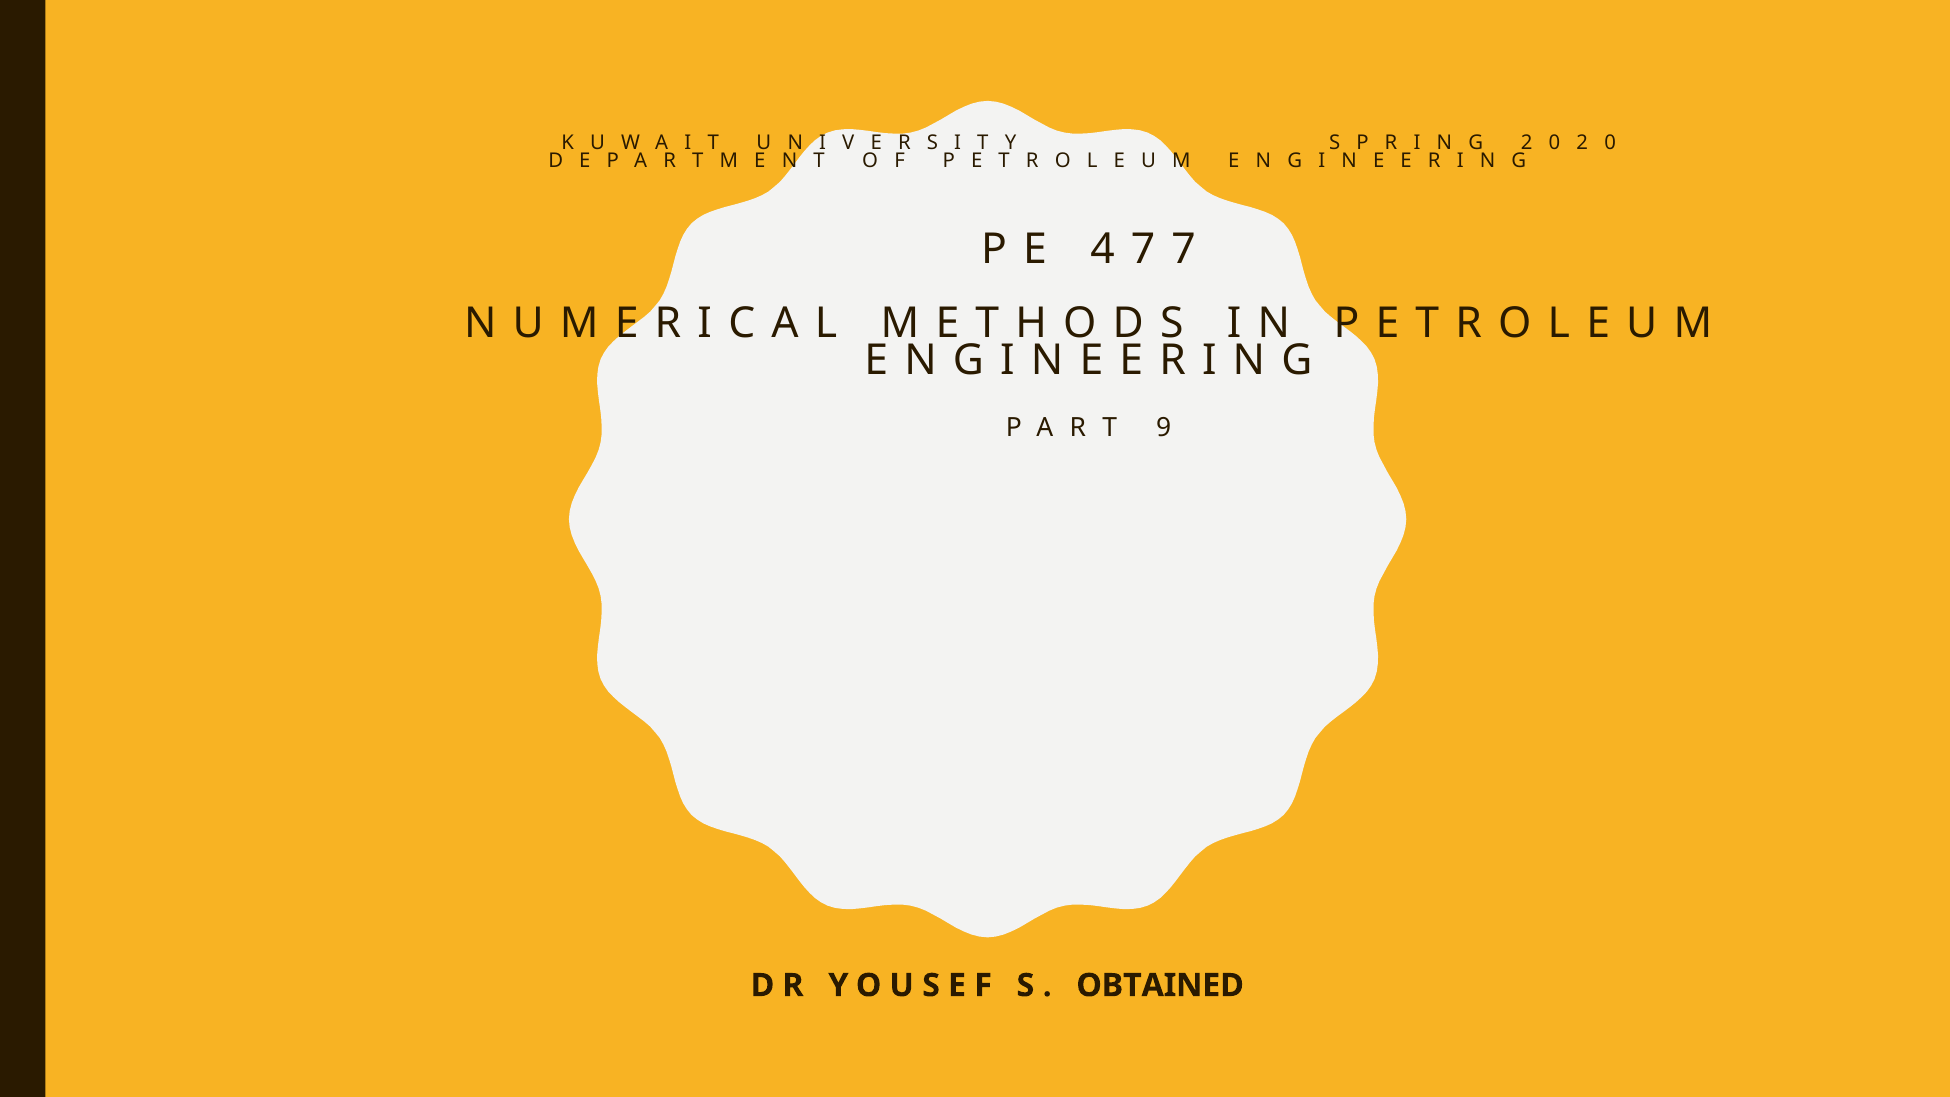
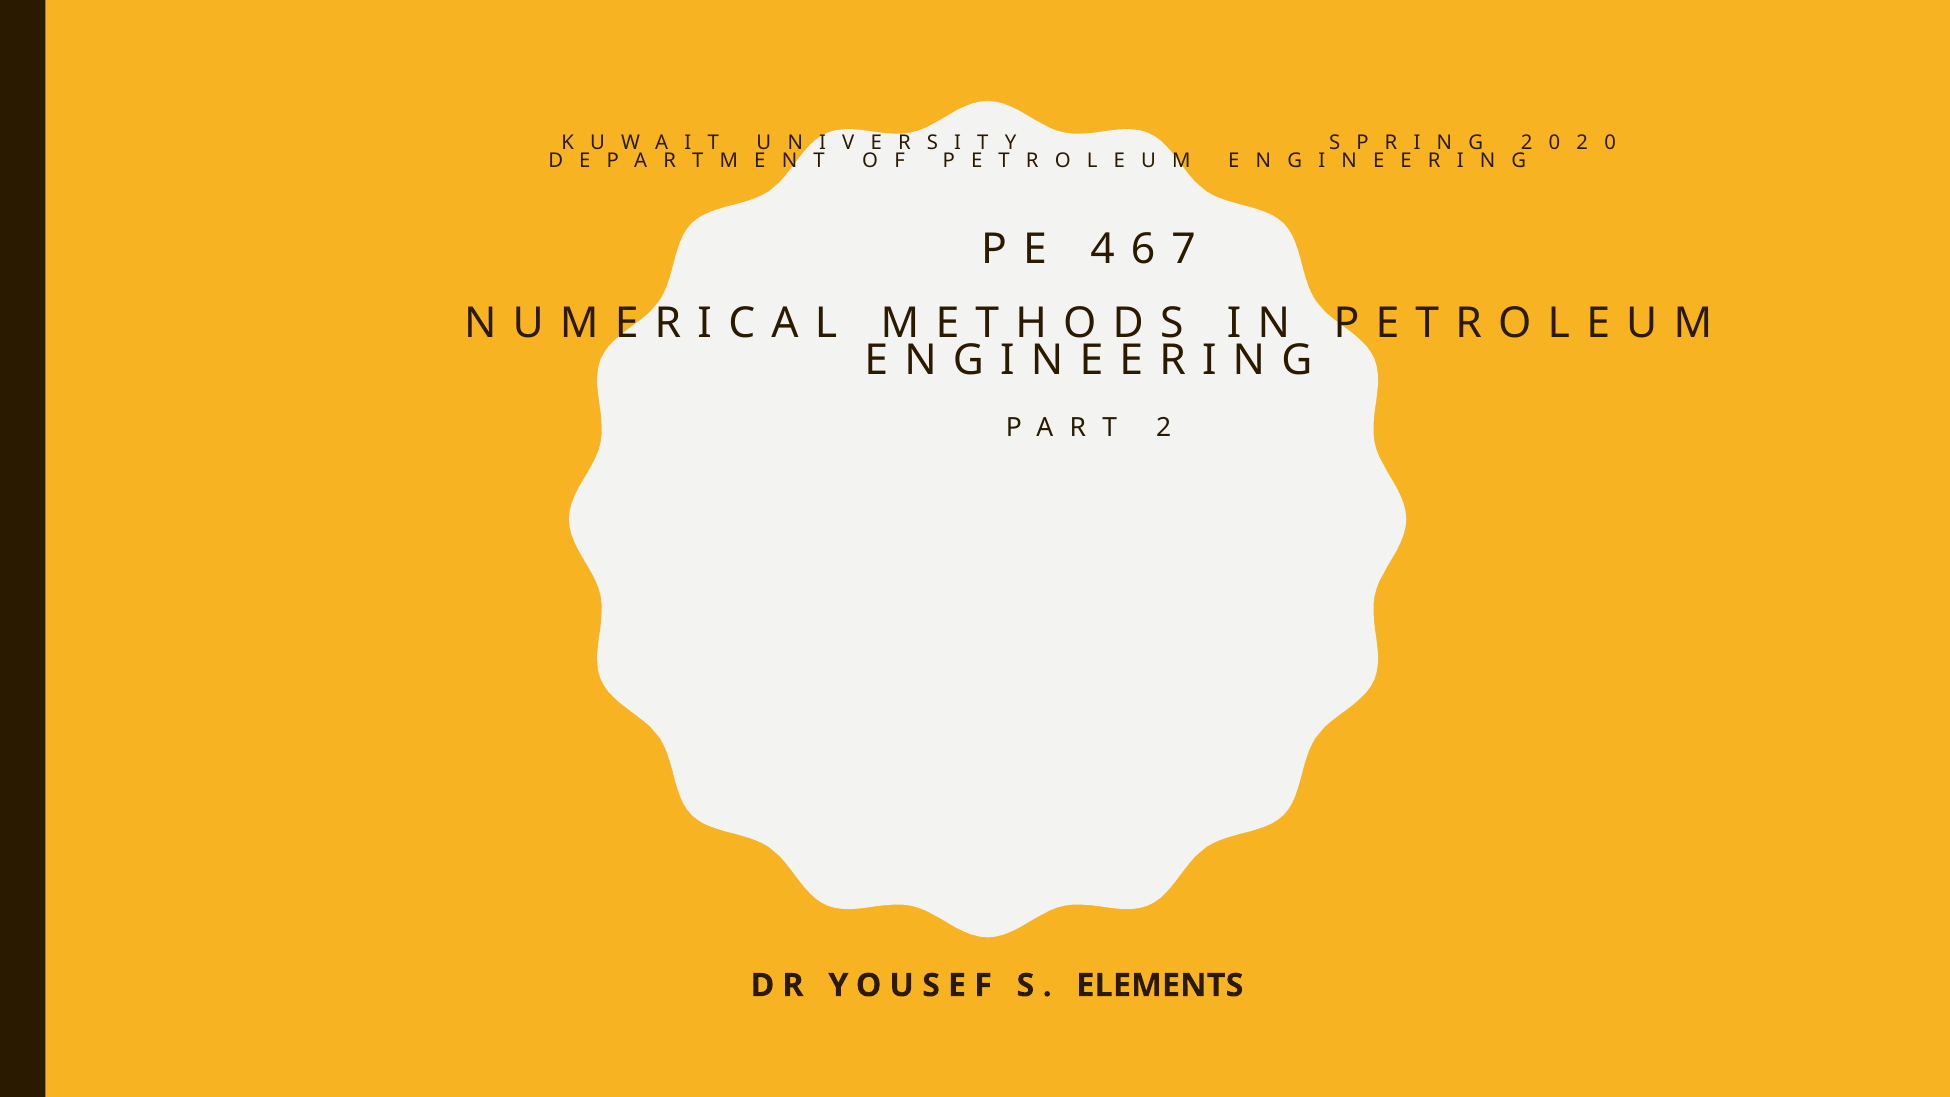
7 at (1143, 249): 7 -> 6
9 at (1164, 428): 9 -> 2
OBTAINED: OBTAINED -> ELEMENTS
